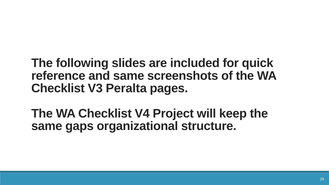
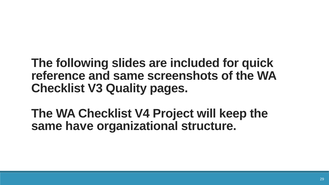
Peralta: Peralta -> Quality
gaps: gaps -> have
